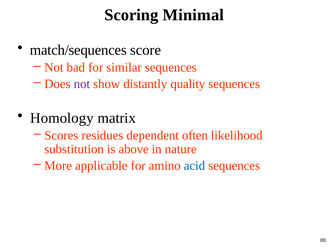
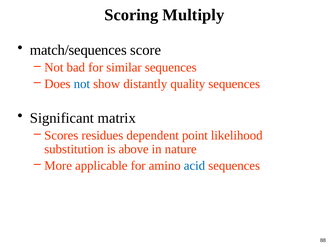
Minimal: Minimal -> Multiply
not at (82, 84) colour: purple -> blue
Homology: Homology -> Significant
often: often -> point
